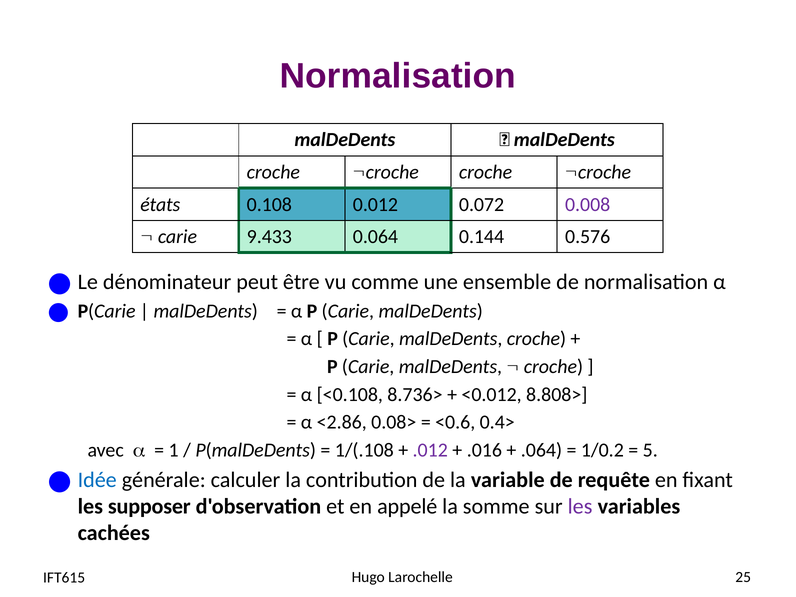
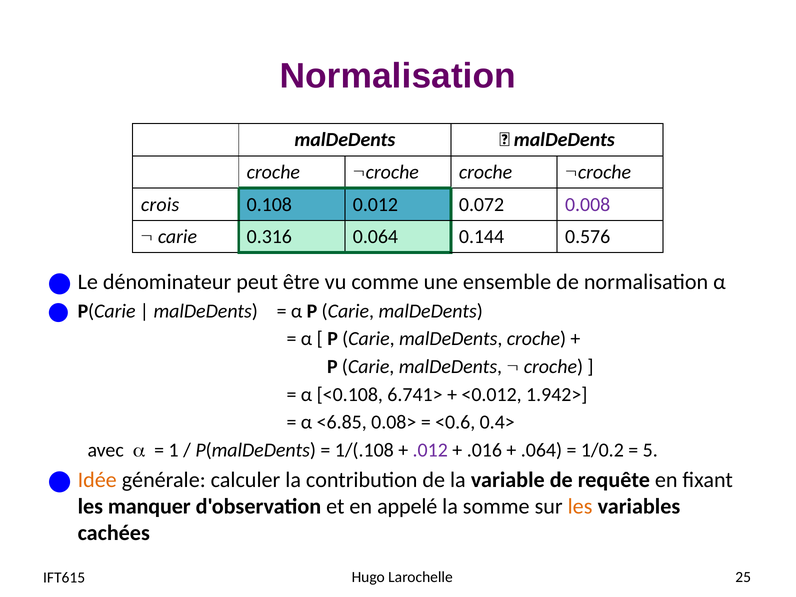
états: états -> crois
9.433: 9.433 -> 0.316
8.736>: 8.736> -> 6.741>
8.808>: 8.808> -> 1.942>
<2.86: <2.86 -> <6.85
Idée colour: blue -> orange
supposer: supposer -> manquer
les at (580, 507) colour: purple -> orange
